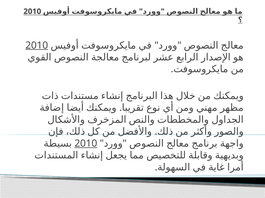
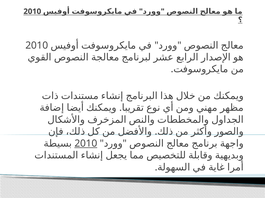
2010 at (37, 46) underline: present -> none
